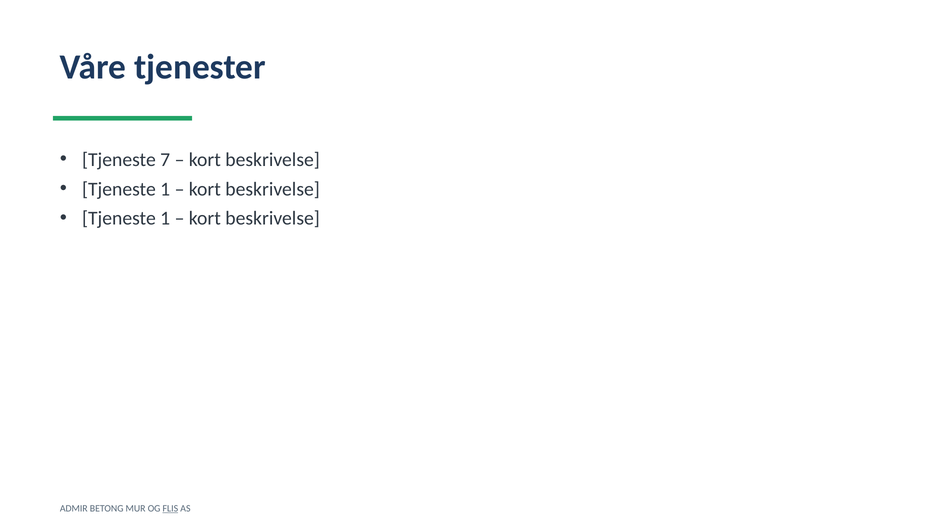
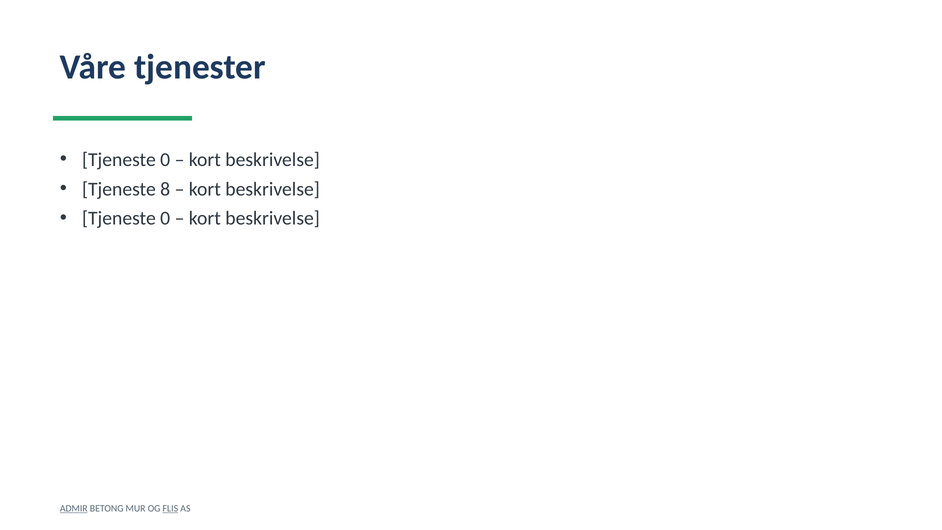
7 at (165, 160): 7 -> 0
1 at (165, 189): 1 -> 8
1 at (165, 218): 1 -> 0
ADMIR underline: none -> present
